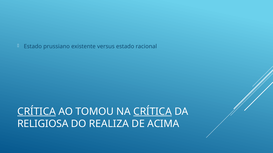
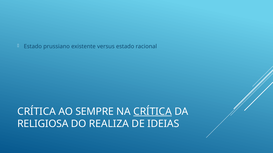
CRÍTICA at (37, 112) underline: present -> none
TOMOU: TOMOU -> SEMPRE
ACIMA: ACIMA -> IDEIAS
